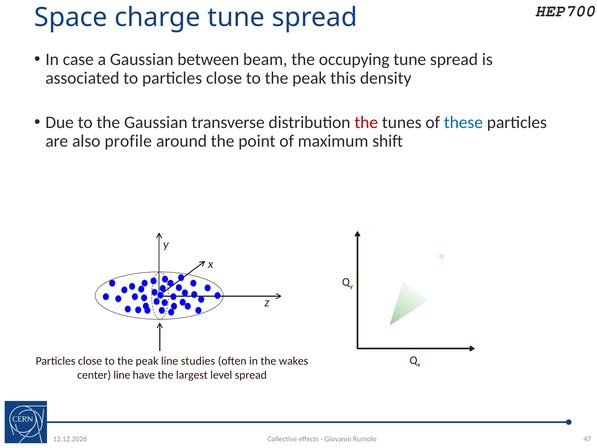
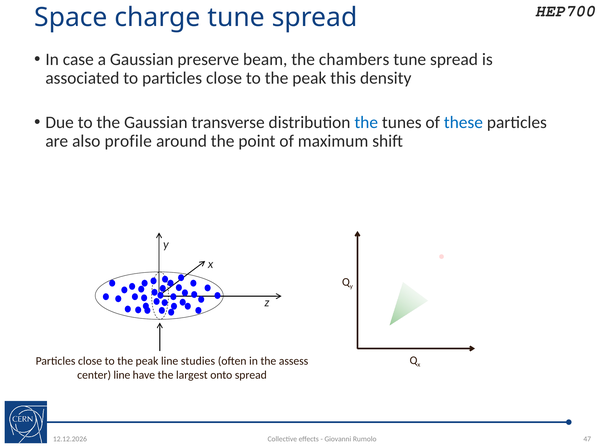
between: between -> preserve
occupying: occupying -> chambers
the at (366, 122) colour: red -> blue
wakes: wakes -> assess
level: level -> onto
